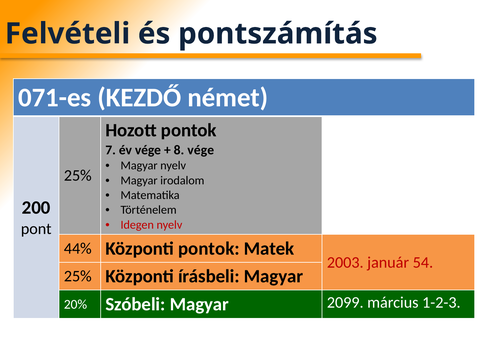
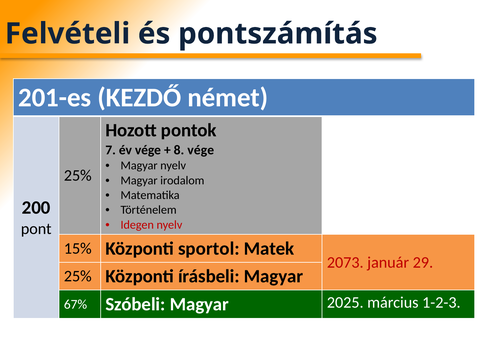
071-es: 071-es -> 201-es
44%: 44% -> 15%
Központi pontok: pontok -> sportol
2003: 2003 -> 2073
54: 54 -> 29
20%: 20% -> 67%
2099: 2099 -> 2025
